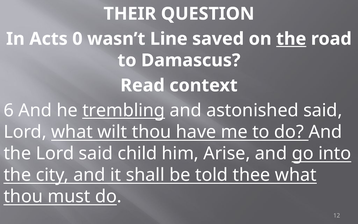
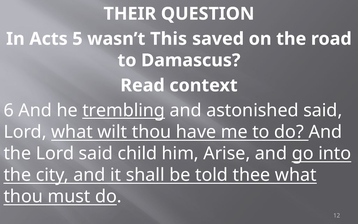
0: 0 -> 5
Line: Line -> This
the at (291, 39) underline: present -> none
